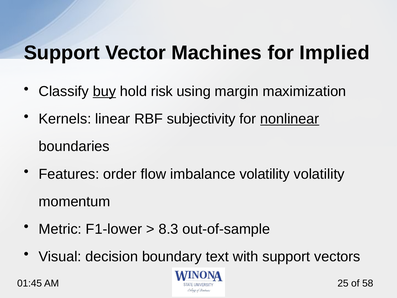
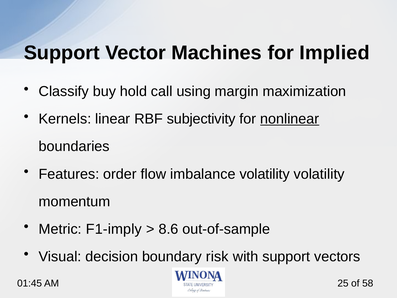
buy underline: present -> none
risk: risk -> call
F1‑lower: F1‑lower -> F1‑imply
8.3: 8.3 -> 8.6
text: text -> risk
